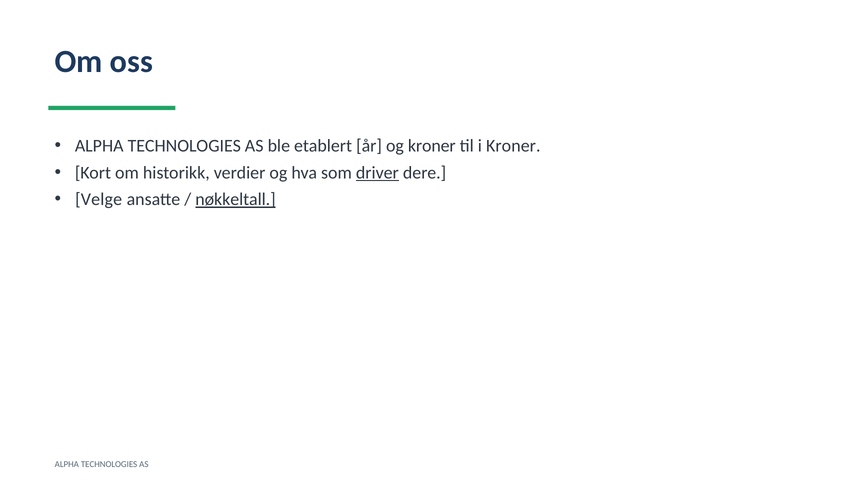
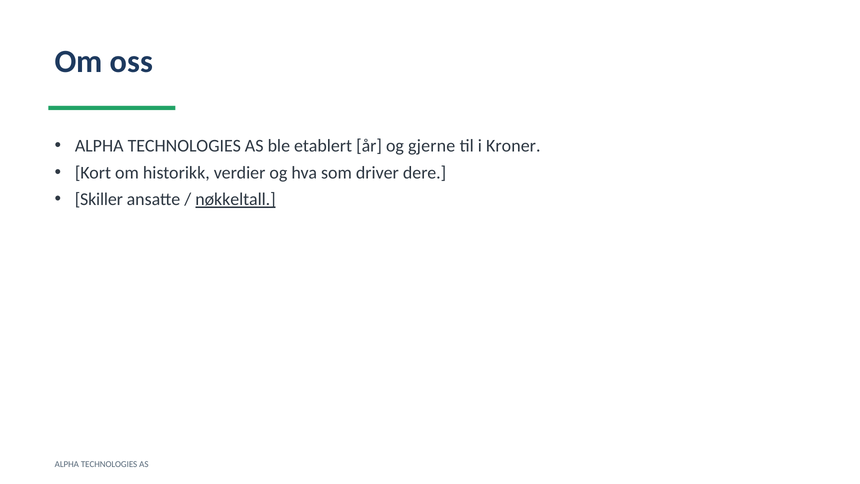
og kroner: kroner -> gjerne
driver underline: present -> none
Velge: Velge -> Skiller
